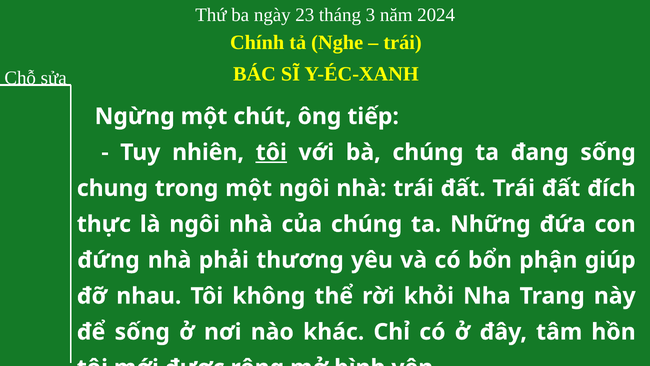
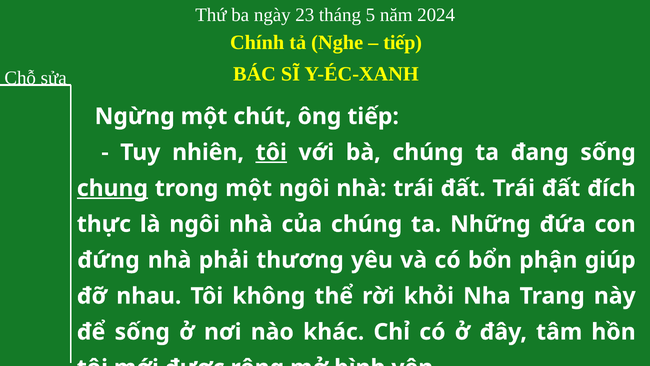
3: 3 -> 5
trái at (403, 43): trái -> tiếp
chung underline: none -> present
